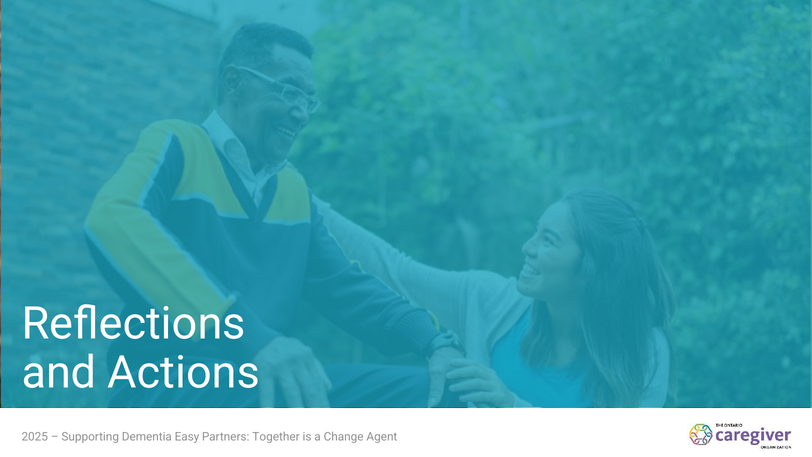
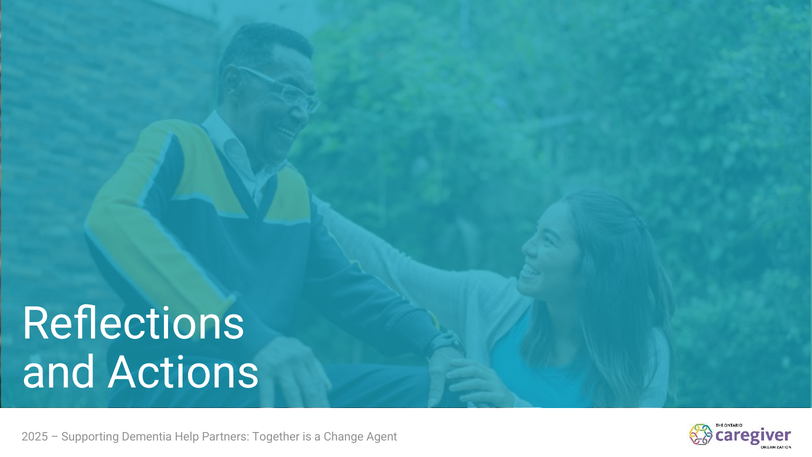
Easy: Easy -> Help
